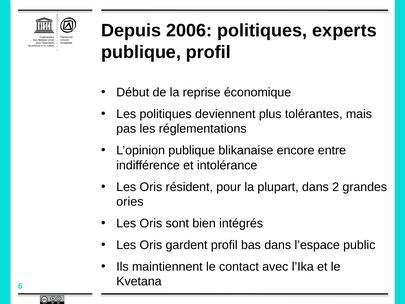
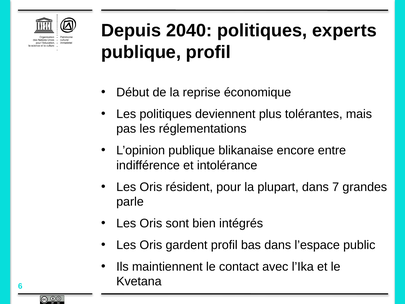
2006: 2006 -> 2040
2: 2 -> 7
ories: ories -> parle
